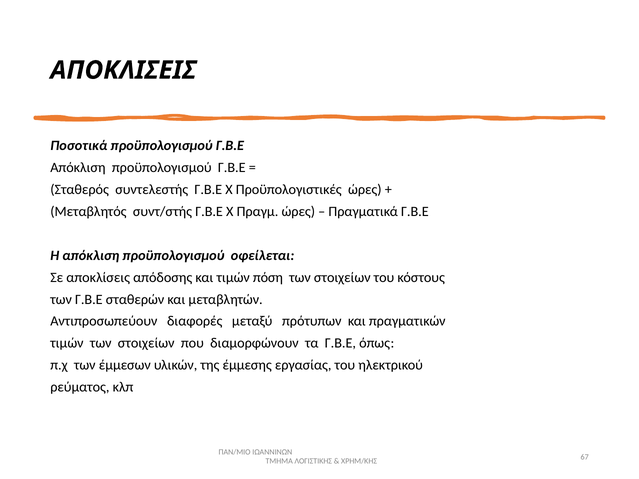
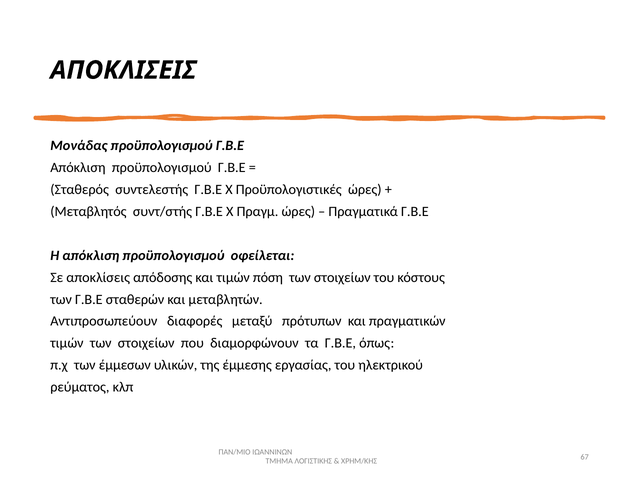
Ποσοτικά: Ποσοτικά -> Μονάδας
